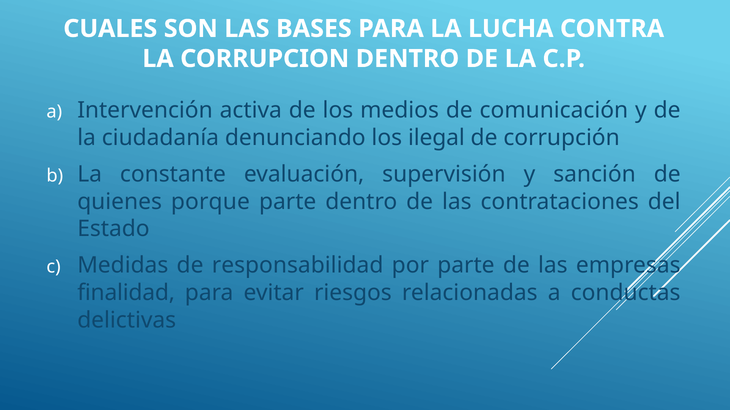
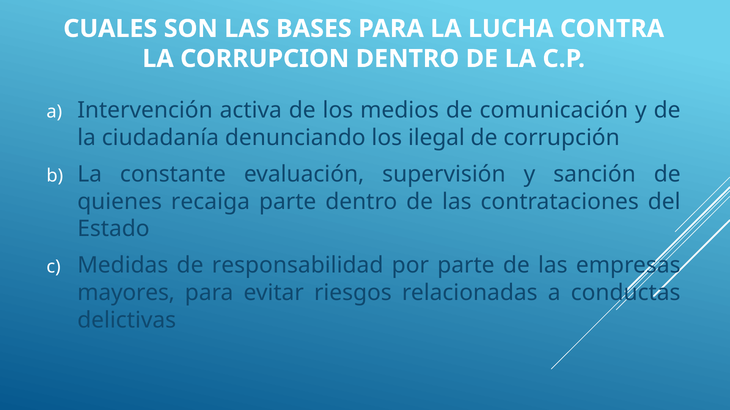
porque: porque -> recaiga
finalidad: finalidad -> mayores
